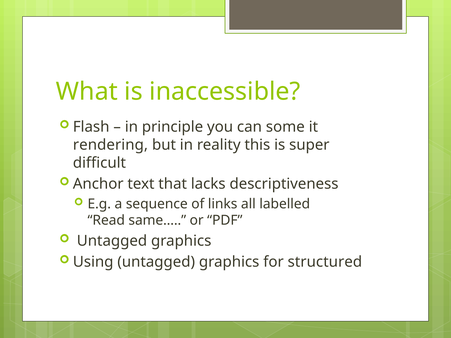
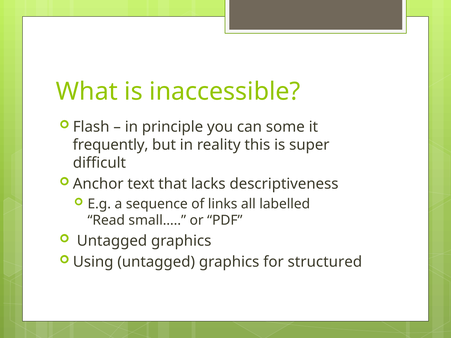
rendering: rendering -> frequently
same…: same… -> small…
